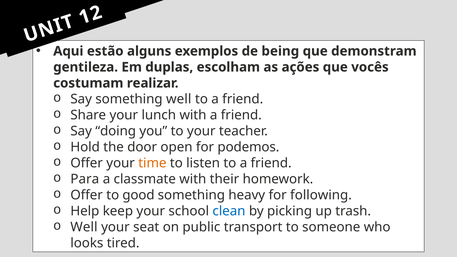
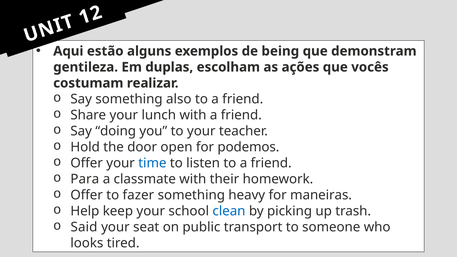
something well: well -> also
time colour: orange -> blue
good: good -> fazer
following: following -> maneiras
Well at (84, 227): Well -> Said
